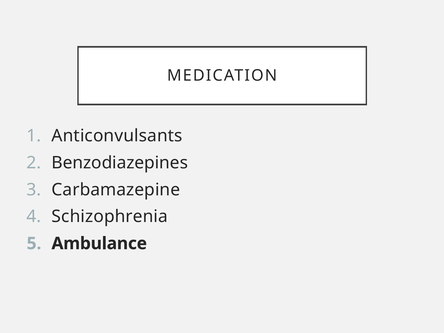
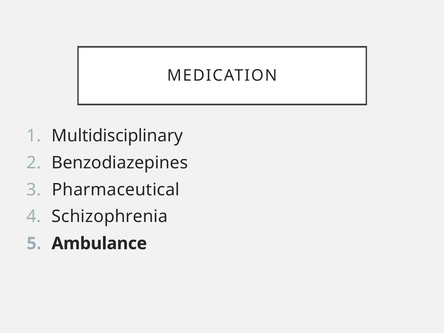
Anticonvulsants: Anticonvulsants -> Multidisciplinary
Carbamazepine: Carbamazepine -> Pharmaceutical
